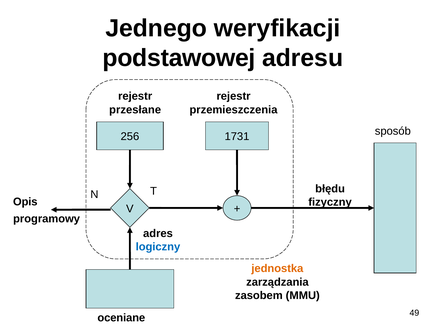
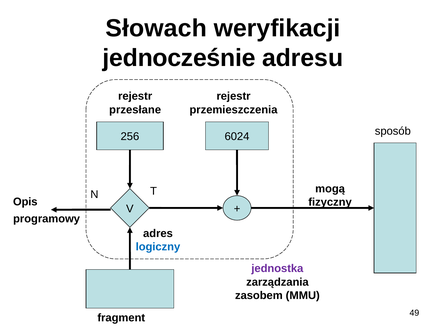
Jednego: Jednego -> Słowach
podstawowej: podstawowej -> jednocześnie
1731: 1731 -> 6024
błędu: błędu -> mogą
jednostka colour: orange -> purple
oceniane: oceniane -> fragment
